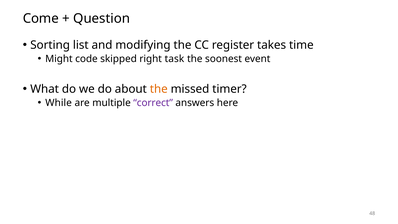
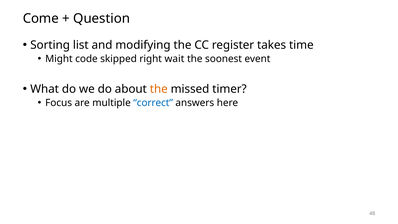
task: task -> wait
While: While -> Focus
correct colour: purple -> blue
